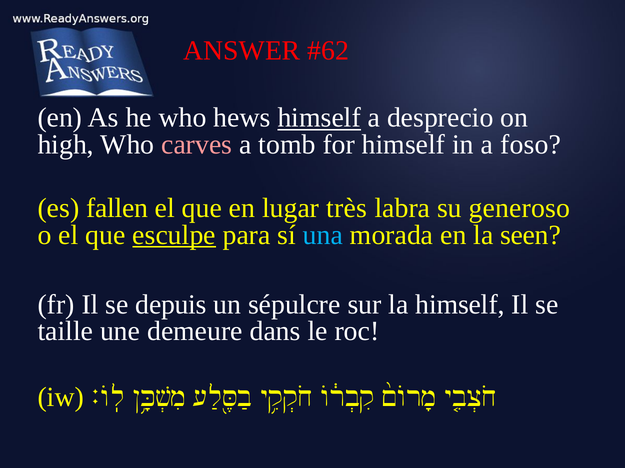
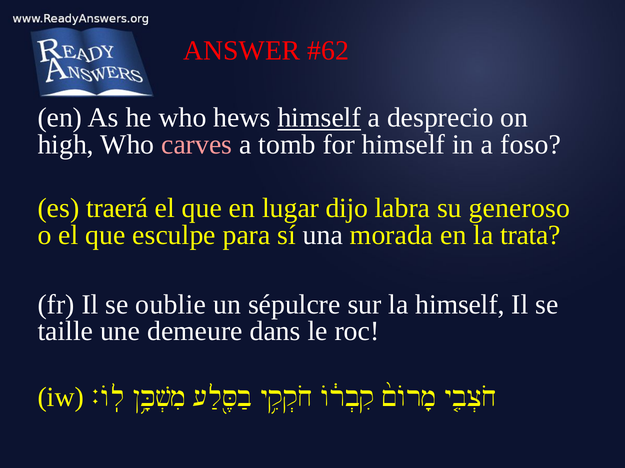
fallen: fallen -> traerá
très: très -> dijo
esculpe underline: present -> none
una colour: light blue -> white
seen: seen -> trata
depuis: depuis -> oublie
